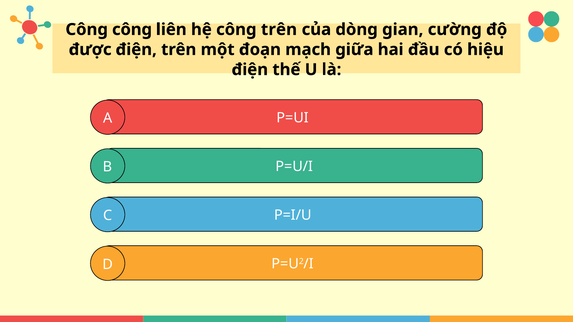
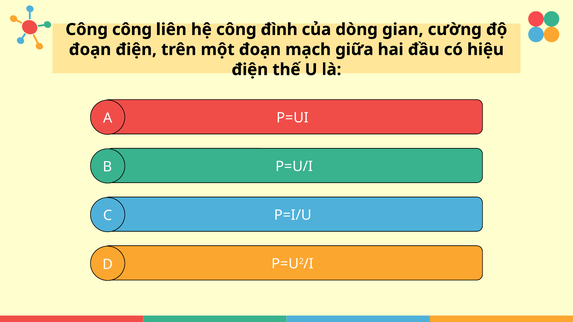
công trên: trên -> đình
được at (90, 50): được -> đoạn
